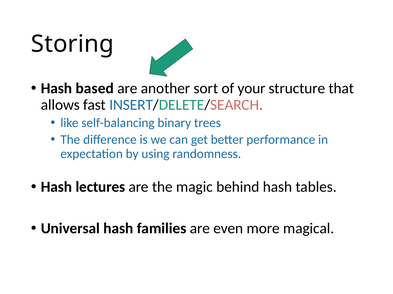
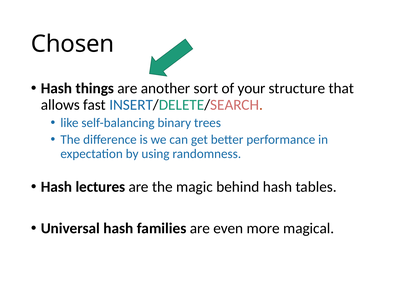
Storing: Storing -> Chosen
based: based -> things
